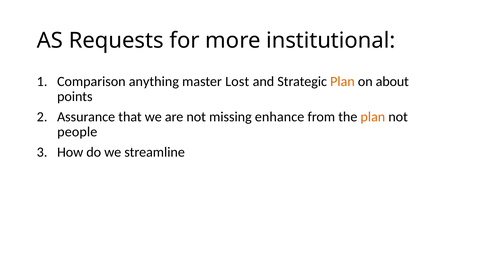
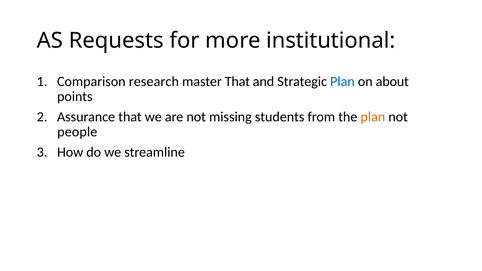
anything: anything -> research
master Lost: Lost -> That
Plan at (342, 81) colour: orange -> blue
enhance: enhance -> students
